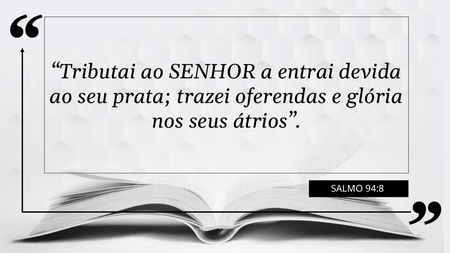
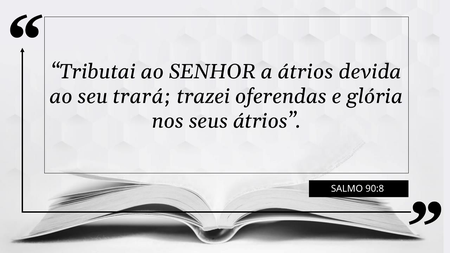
a entrai: entrai -> átrios
prata: prata -> trará
94:8: 94:8 -> 90:8
